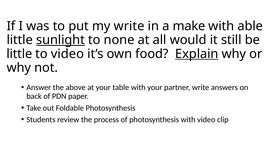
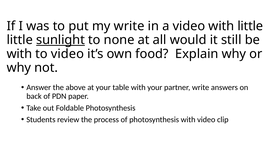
a make: make -> video
with able: able -> little
little at (19, 54): little -> with
Explain underline: present -> none
